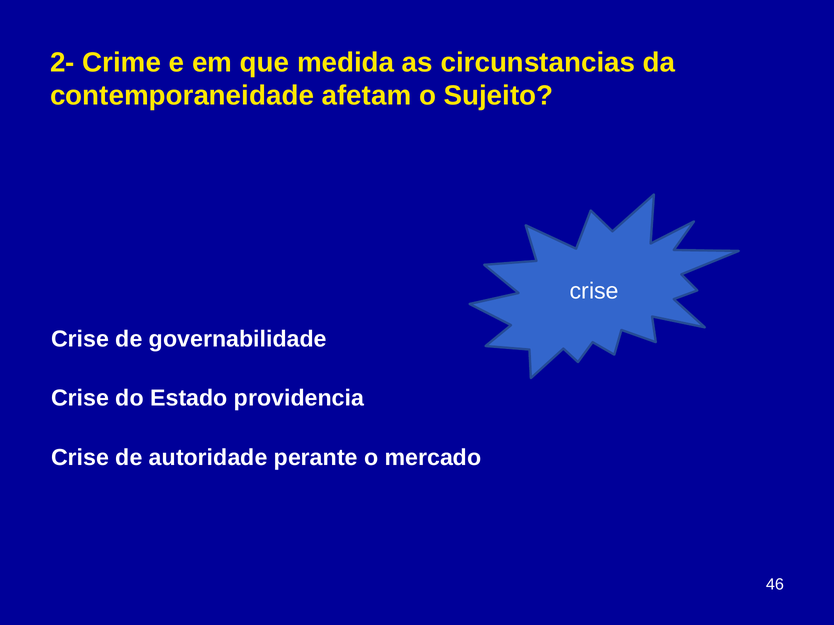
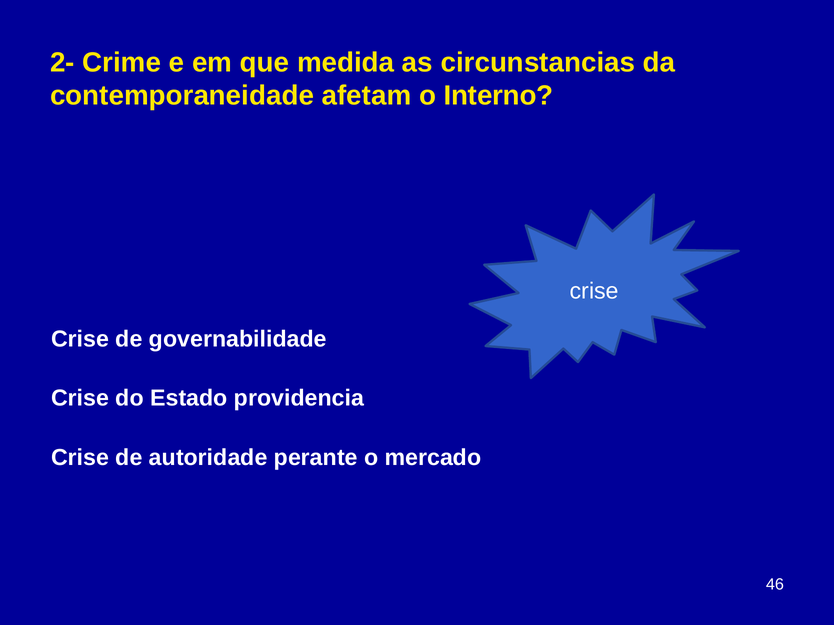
Sujeito: Sujeito -> Interno
